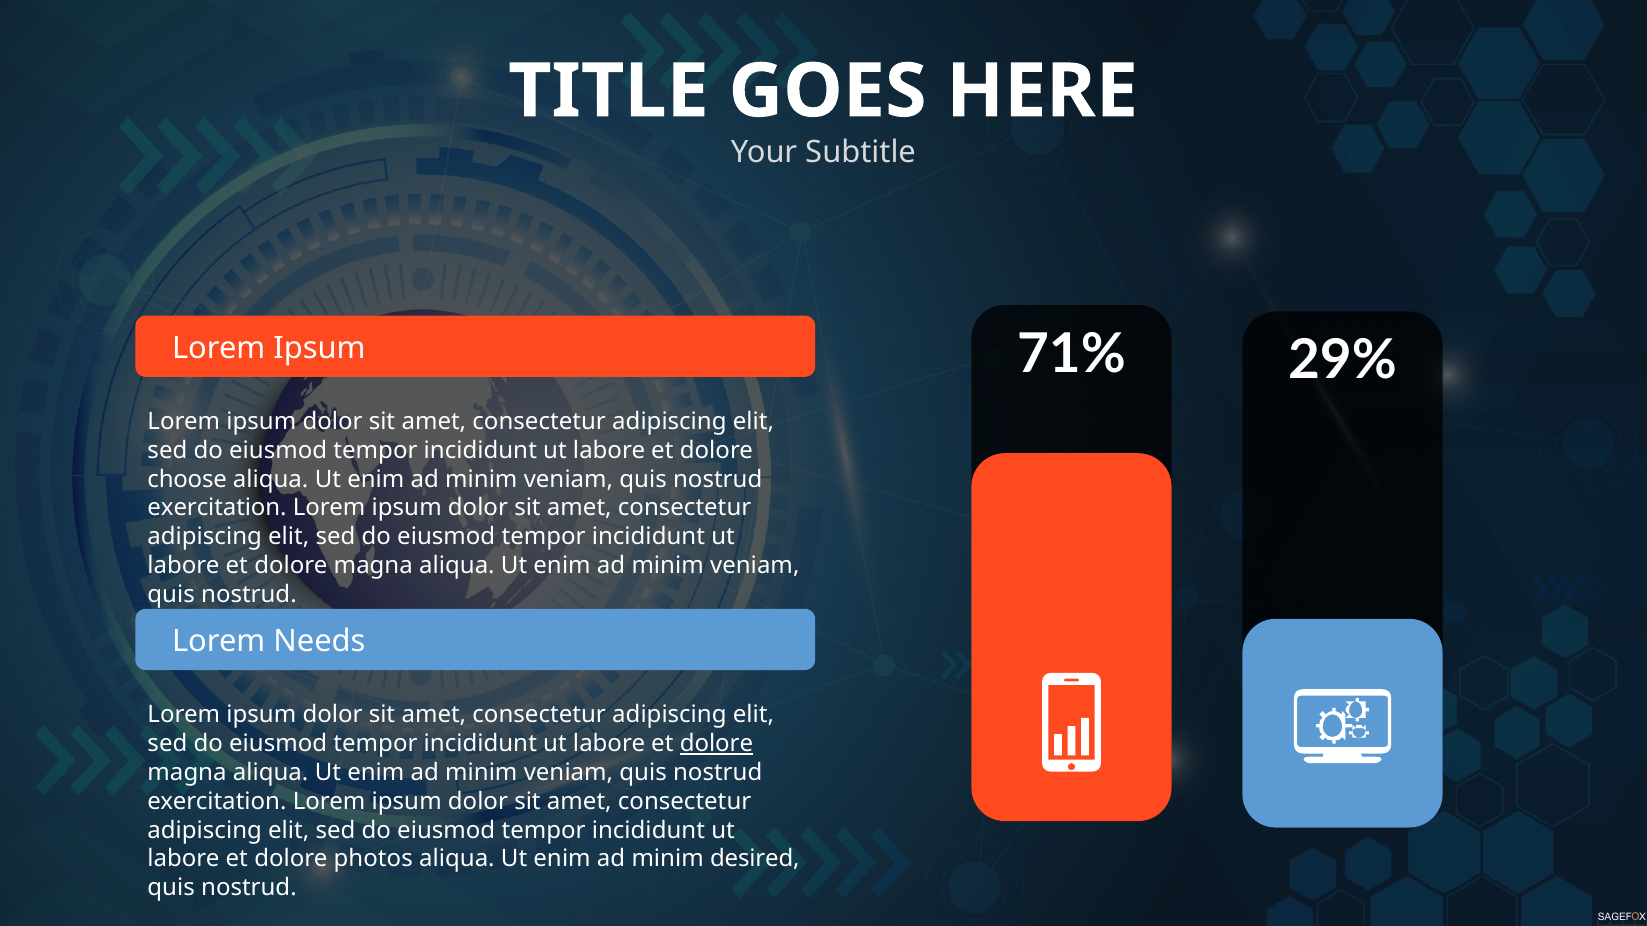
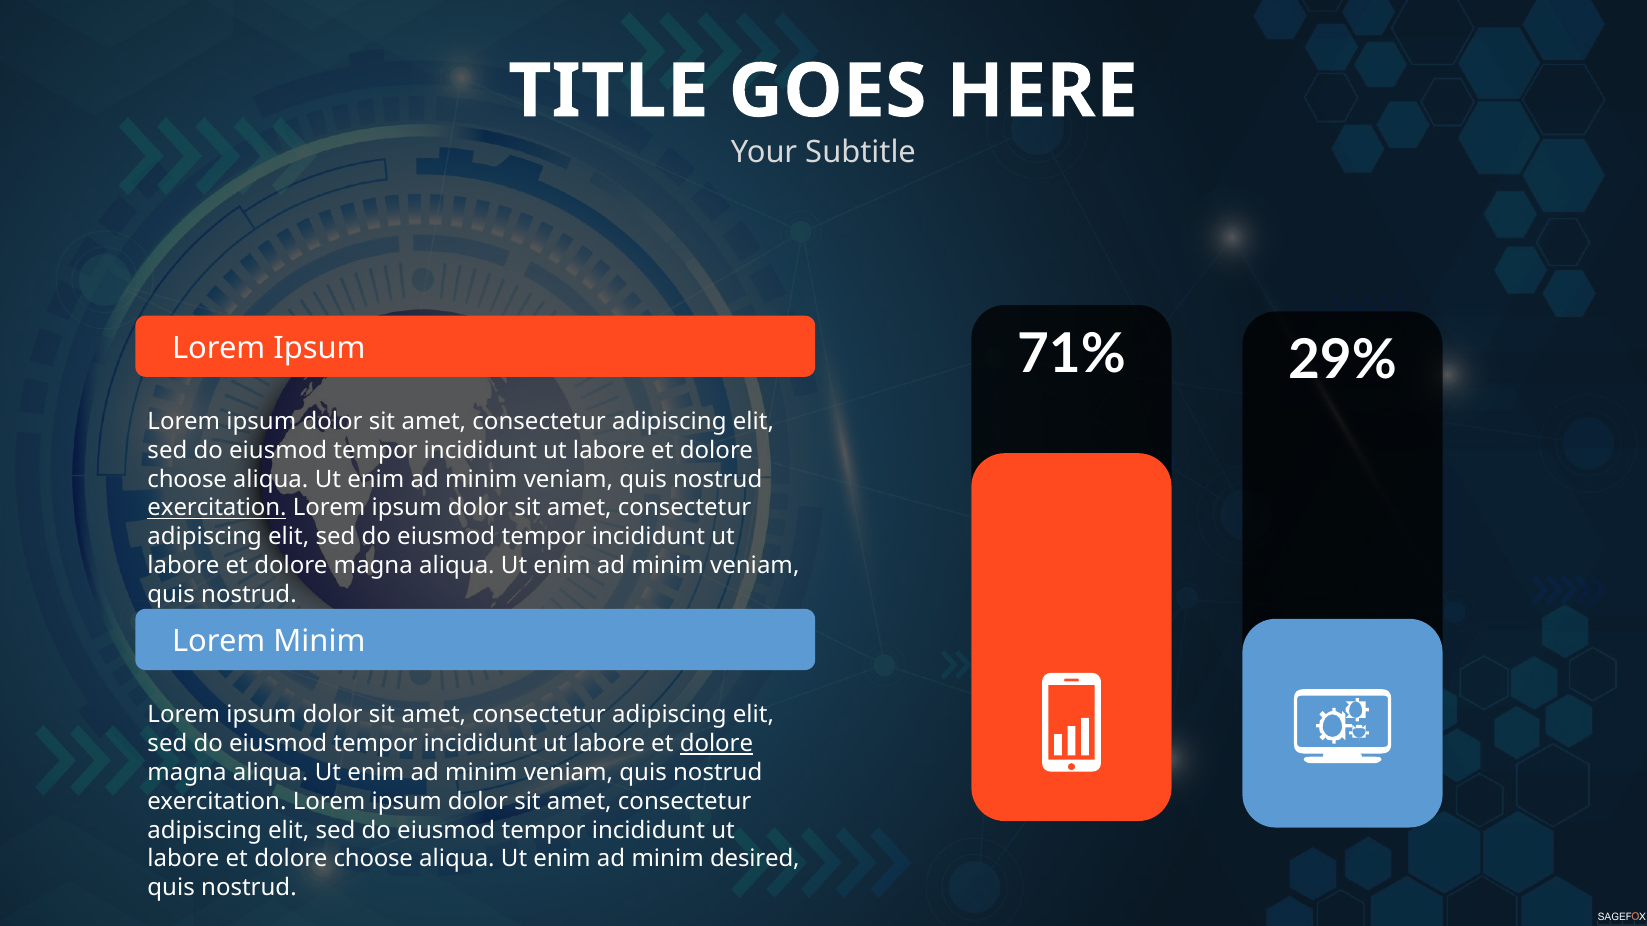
exercitation at (217, 508) underline: none -> present
Lorem Needs: Needs -> Minim
photos at (373, 859): photos -> choose
